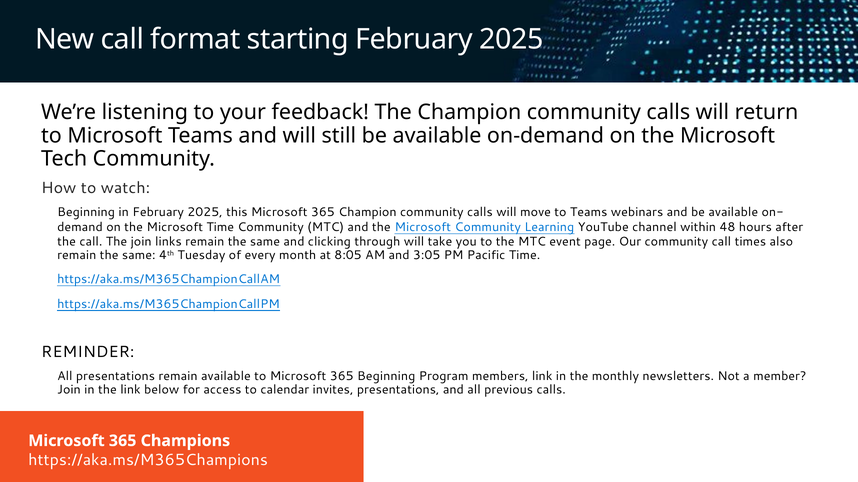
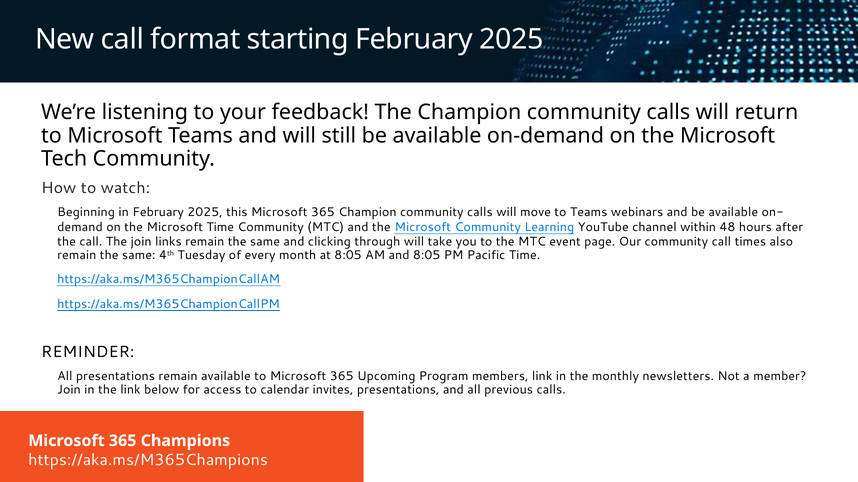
and 3:05: 3:05 -> 8:05
365 Beginning: Beginning -> Upcoming
